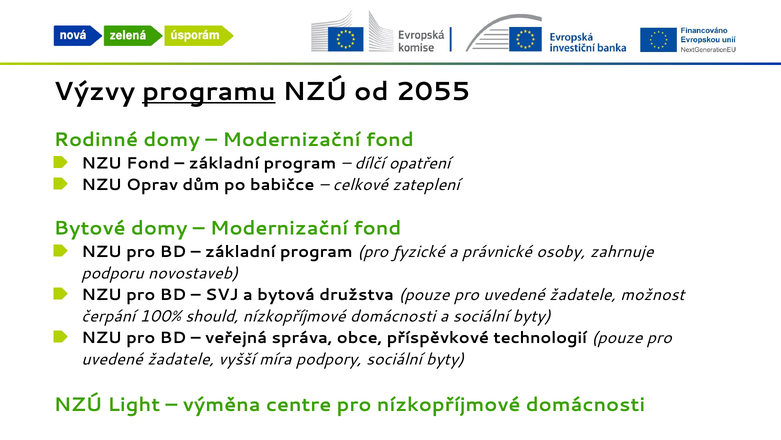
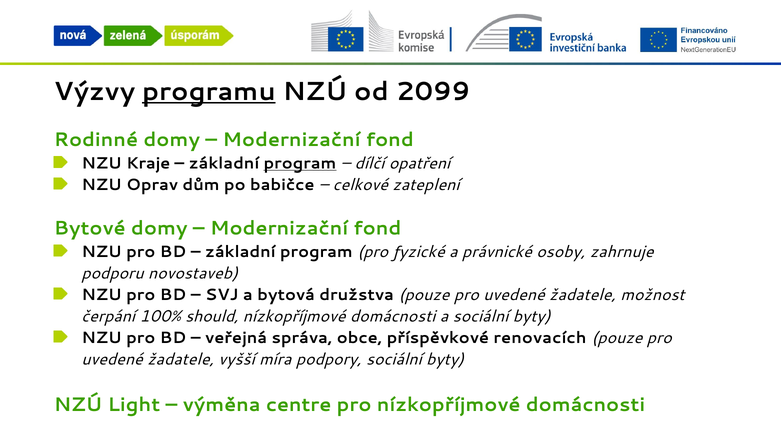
2055: 2055 -> 2099
NZU Fond: Fond -> Kraje
program at (300, 163) underline: none -> present
technologií: technologií -> renovacích
